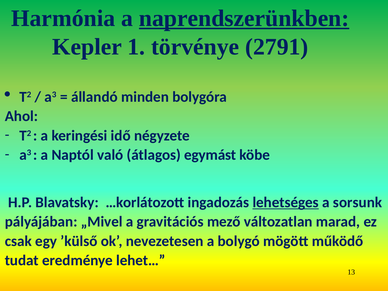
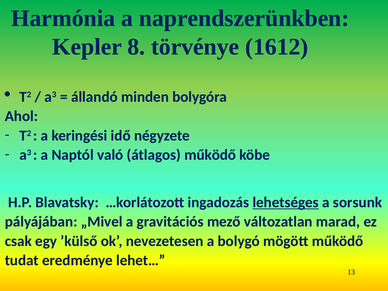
naprendszerünkben underline: present -> none
1: 1 -> 8
2791: 2791 -> 1612
átlagos egymást: egymást -> működő
